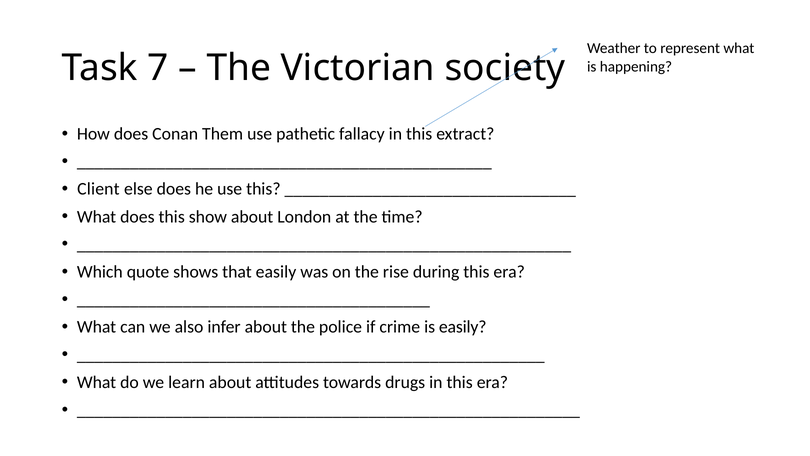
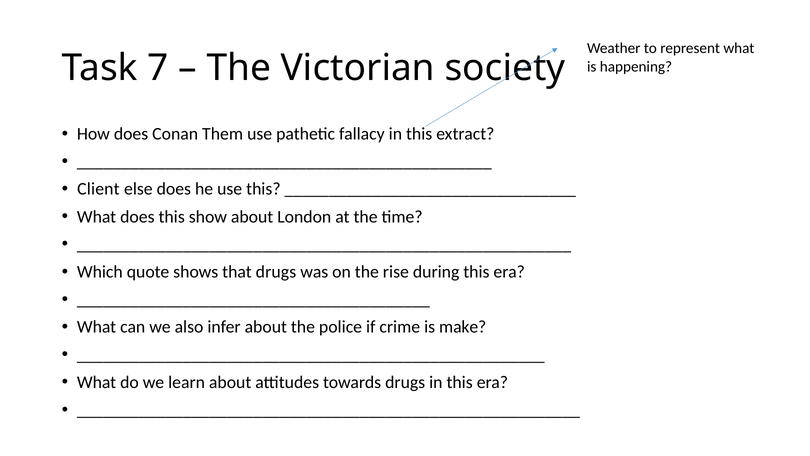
that easily: easily -> drugs
is easily: easily -> make
